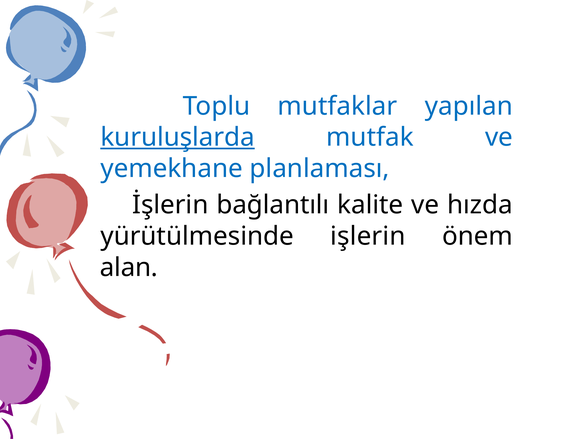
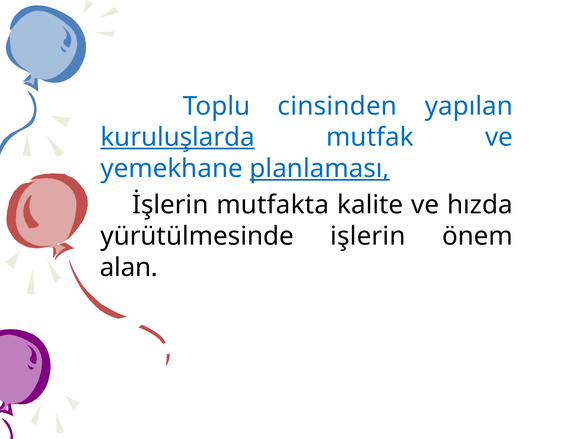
mutfaklar: mutfaklar -> cinsinden
planlaması underline: none -> present
bağlantılı: bağlantılı -> mutfakta
